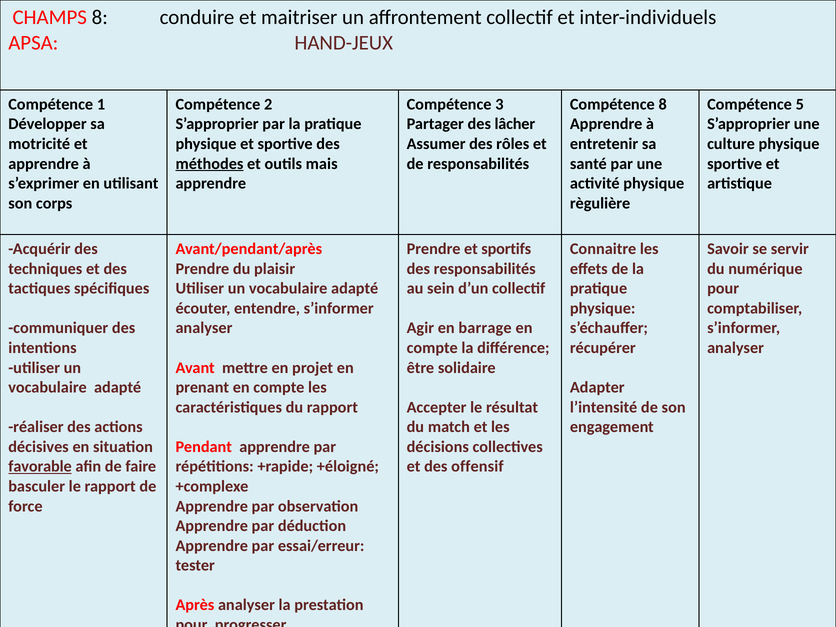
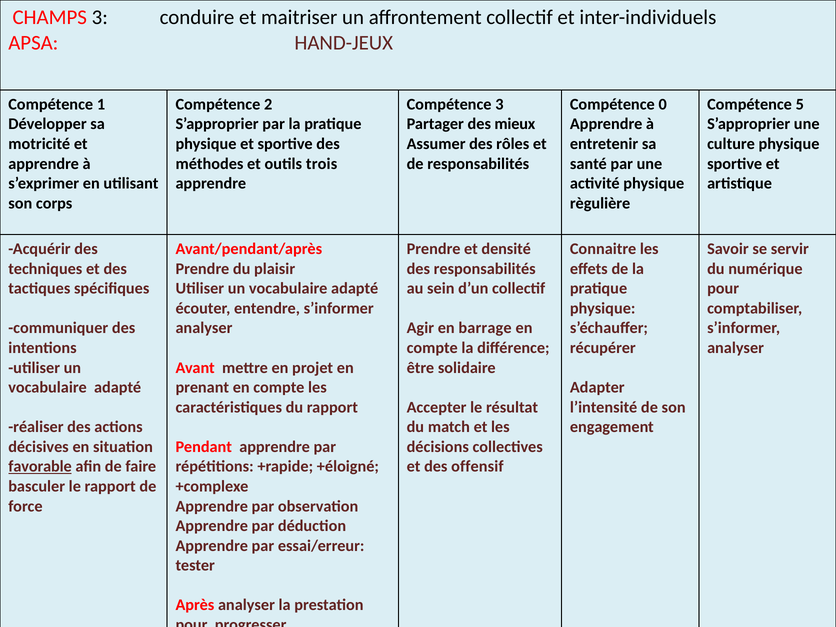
CHAMPS 8: 8 -> 3
Compétence 8: 8 -> 0
lâcher: lâcher -> mieux
méthodes underline: present -> none
mais: mais -> trois
sportifs: sportifs -> densité
